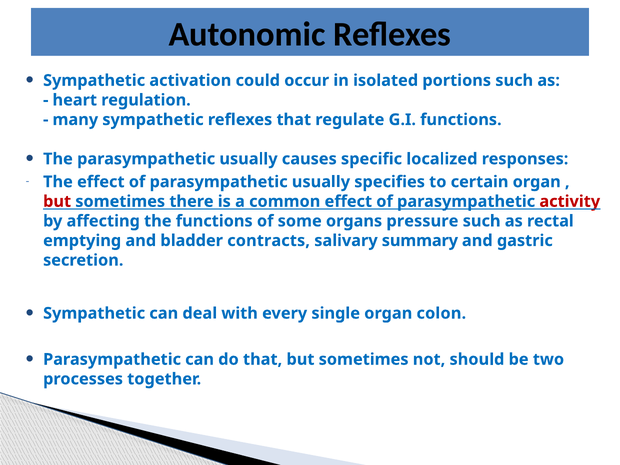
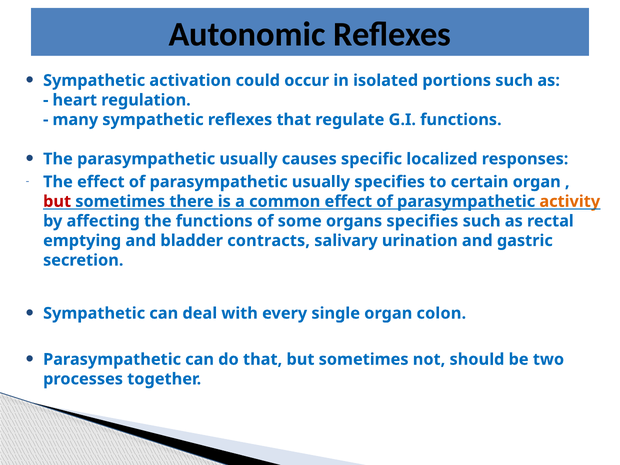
activity colour: red -> orange
organs pressure: pressure -> specifies
summary: summary -> urination
